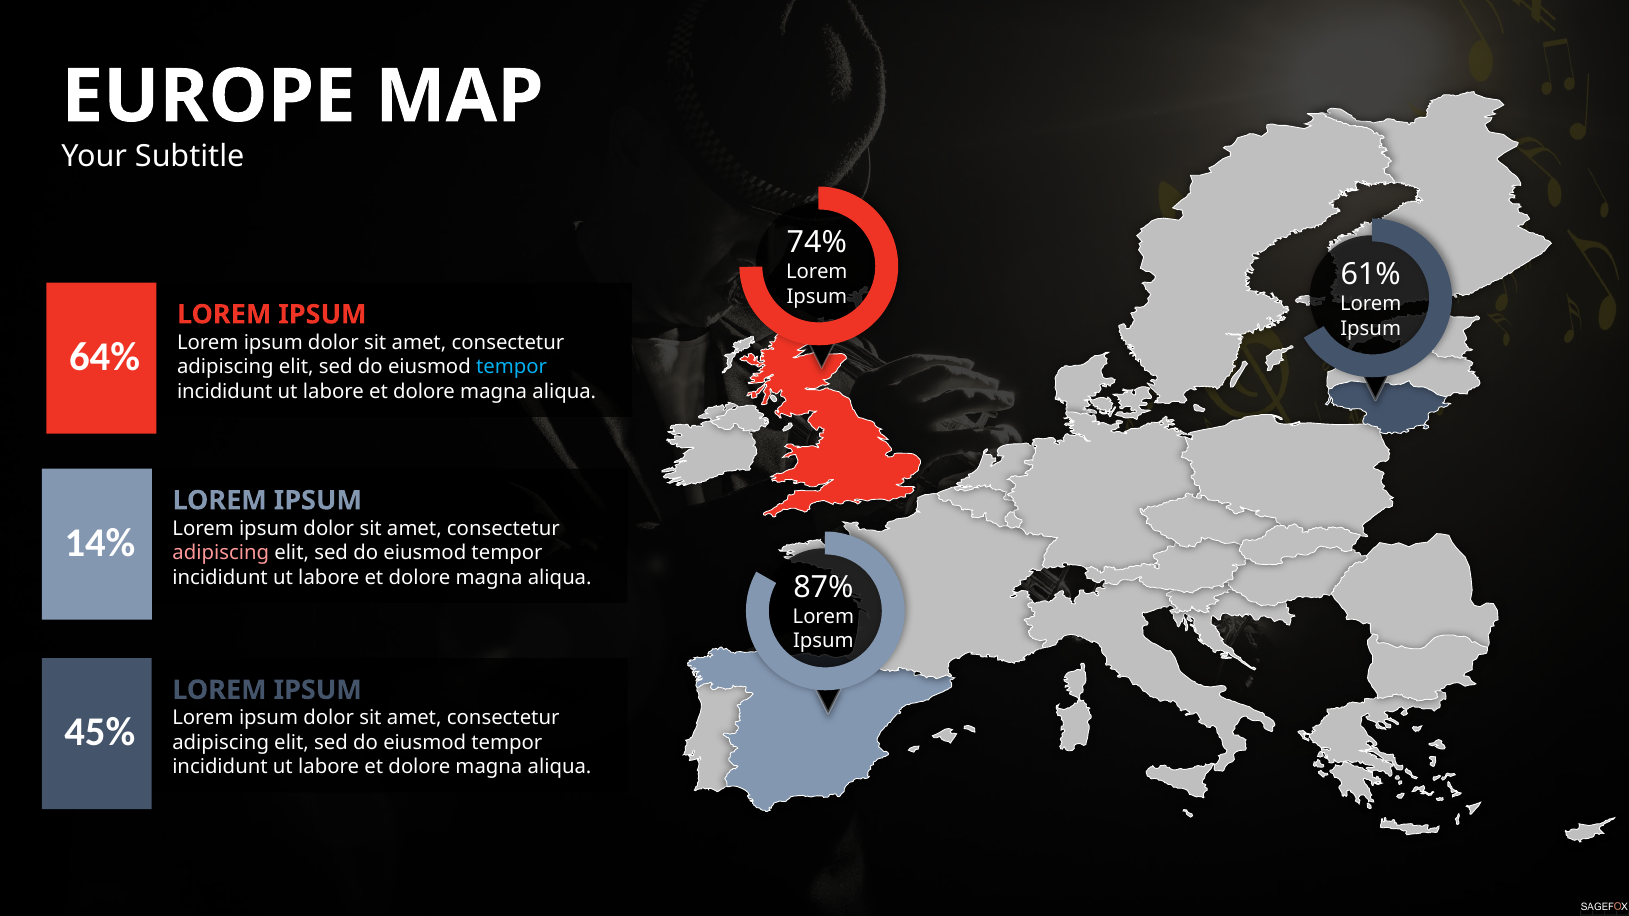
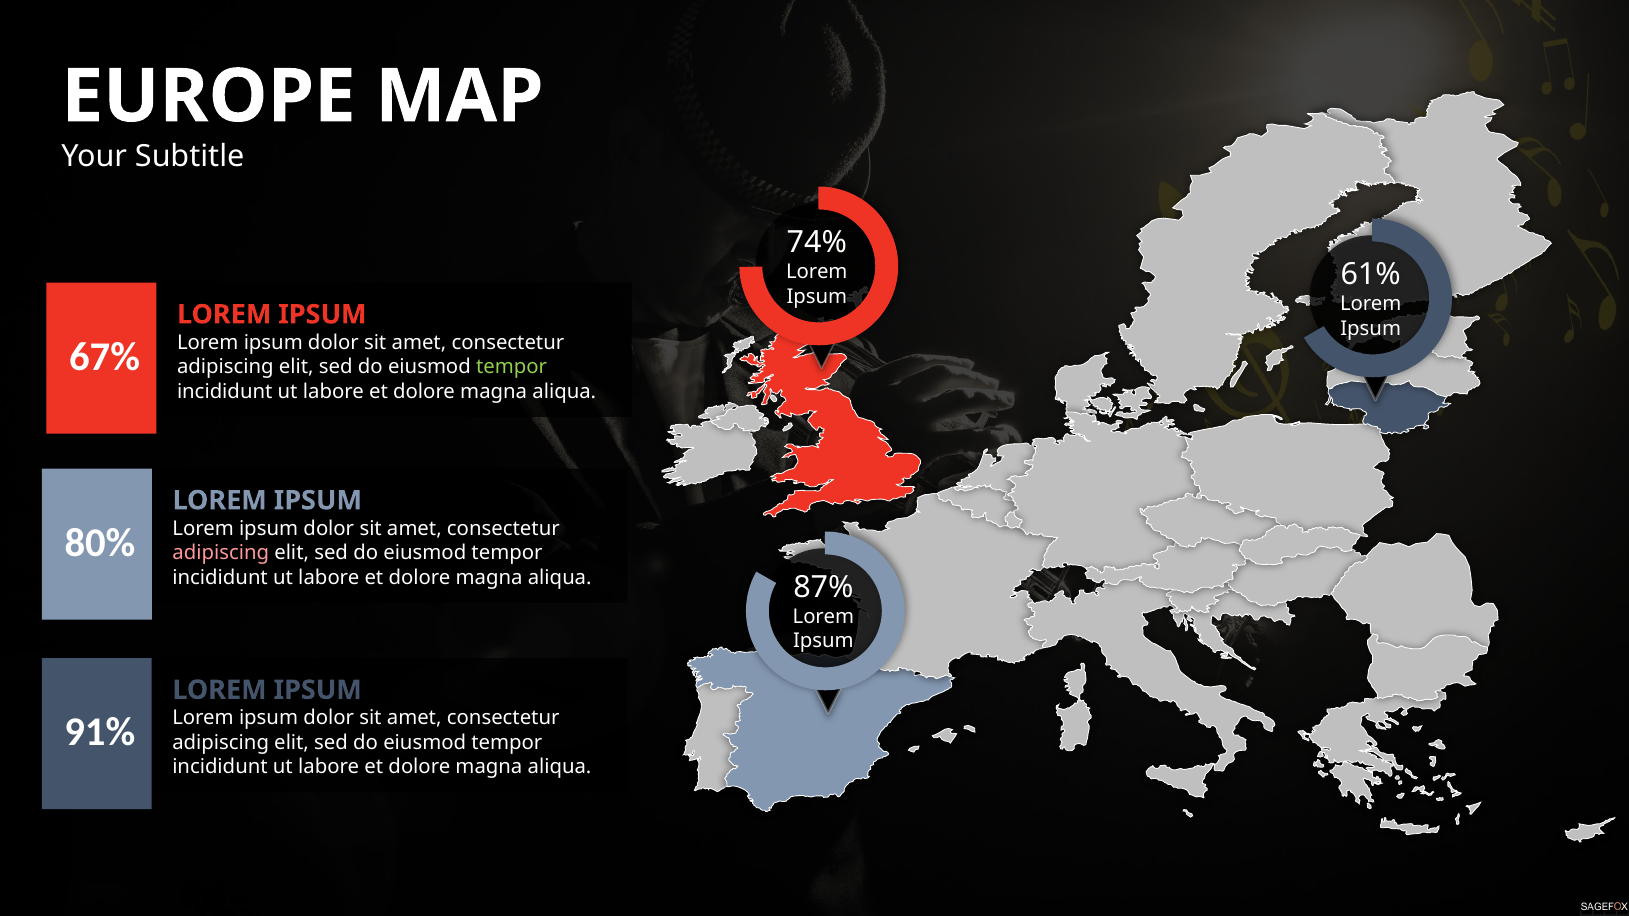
64%: 64% -> 67%
tempor at (512, 367) colour: light blue -> light green
14%: 14% -> 80%
45%: 45% -> 91%
